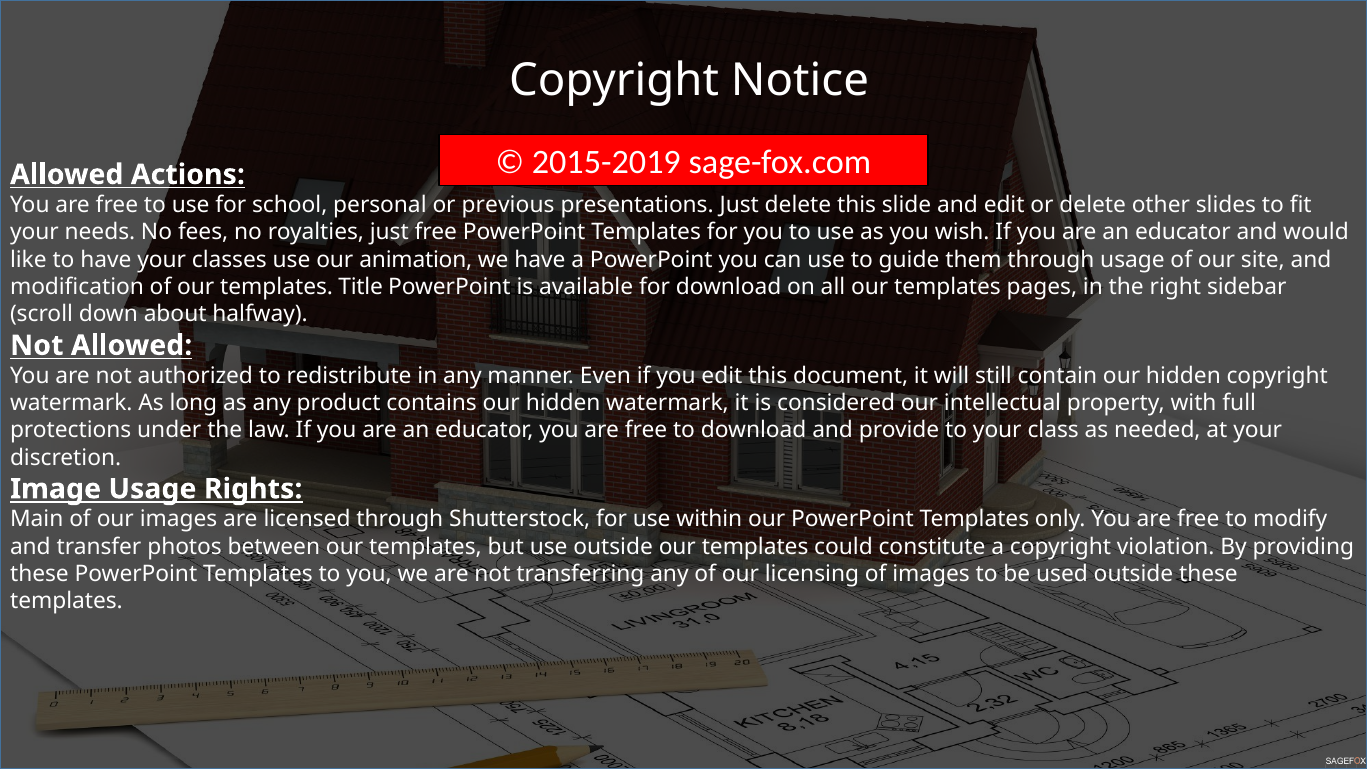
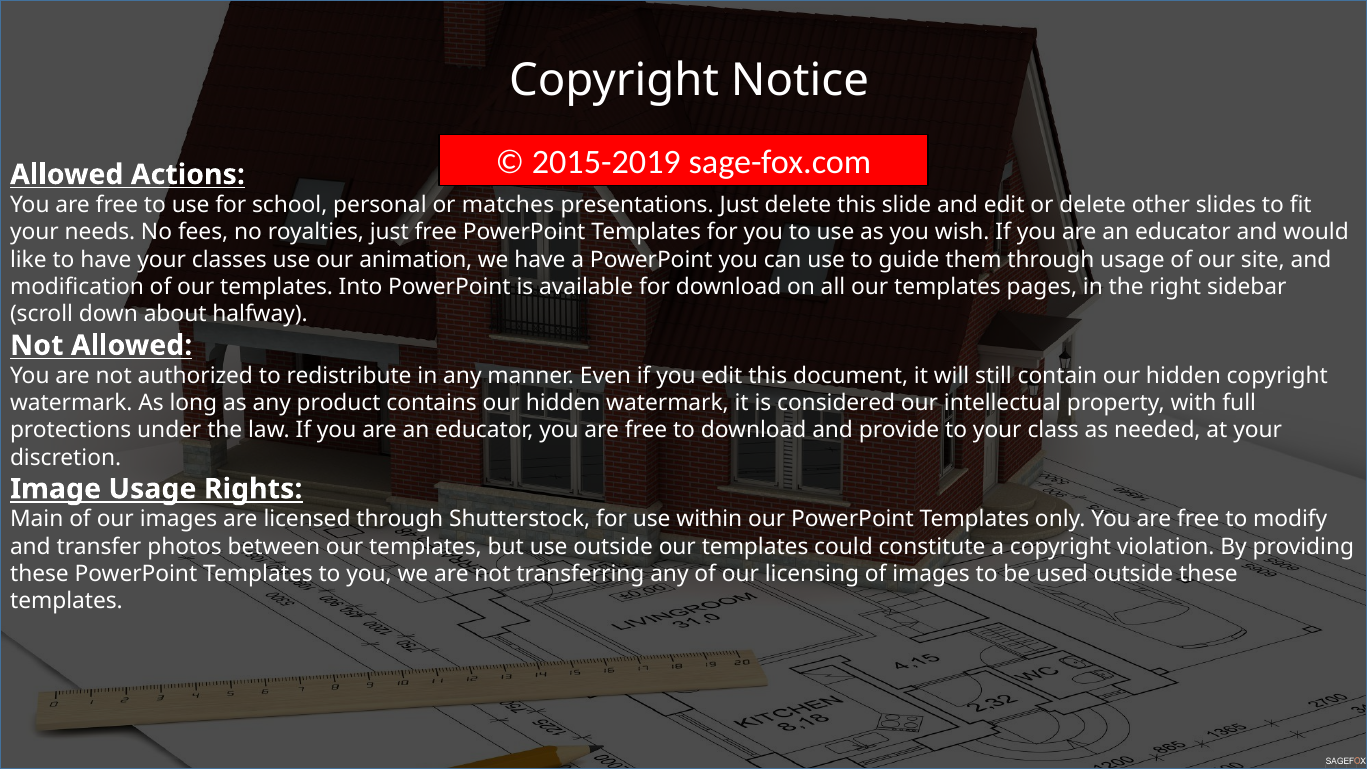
previous: previous -> matches
Title: Title -> Into
